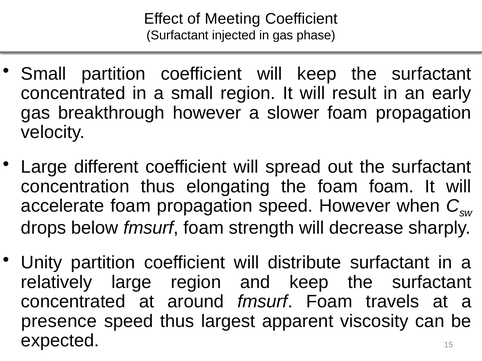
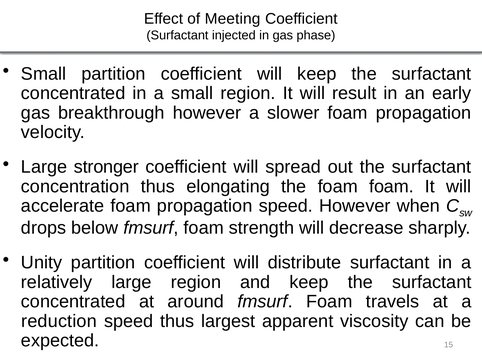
different: different -> stronger
presence: presence -> reduction
